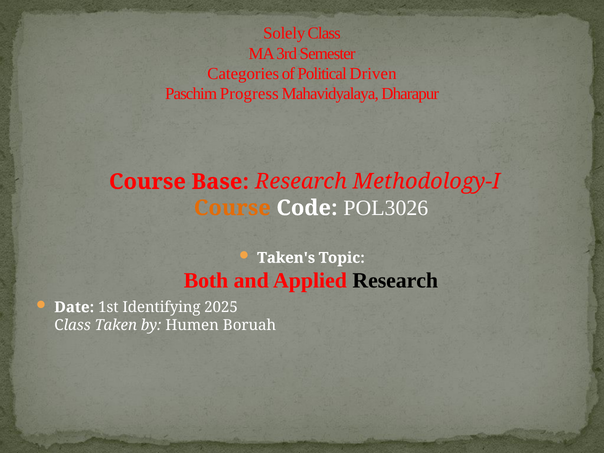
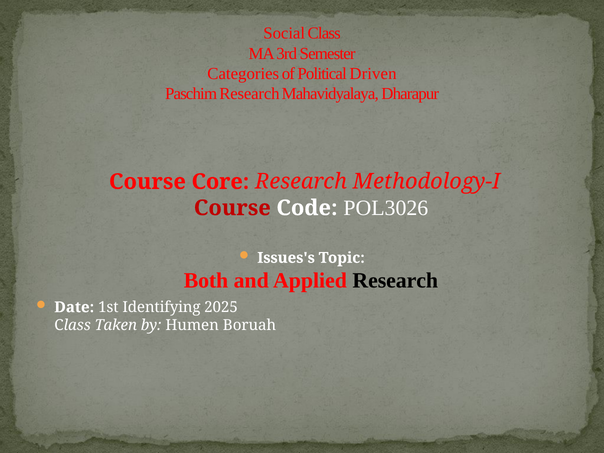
Solely: Solely -> Social
Paschim Progress: Progress -> Research
Base: Base -> Core
Course at (232, 208) colour: orange -> red
Taken's: Taken's -> Issues's
